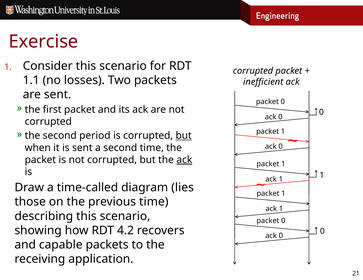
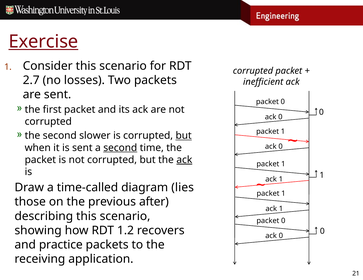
Exercise underline: none -> present
1.1: 1.1 -> 2.7
period: period -> slower
second at (120, 148) underline: none -> present
previous time: time -> after
4.2: 4.2 -> 1.2
capable: capable -> practice
